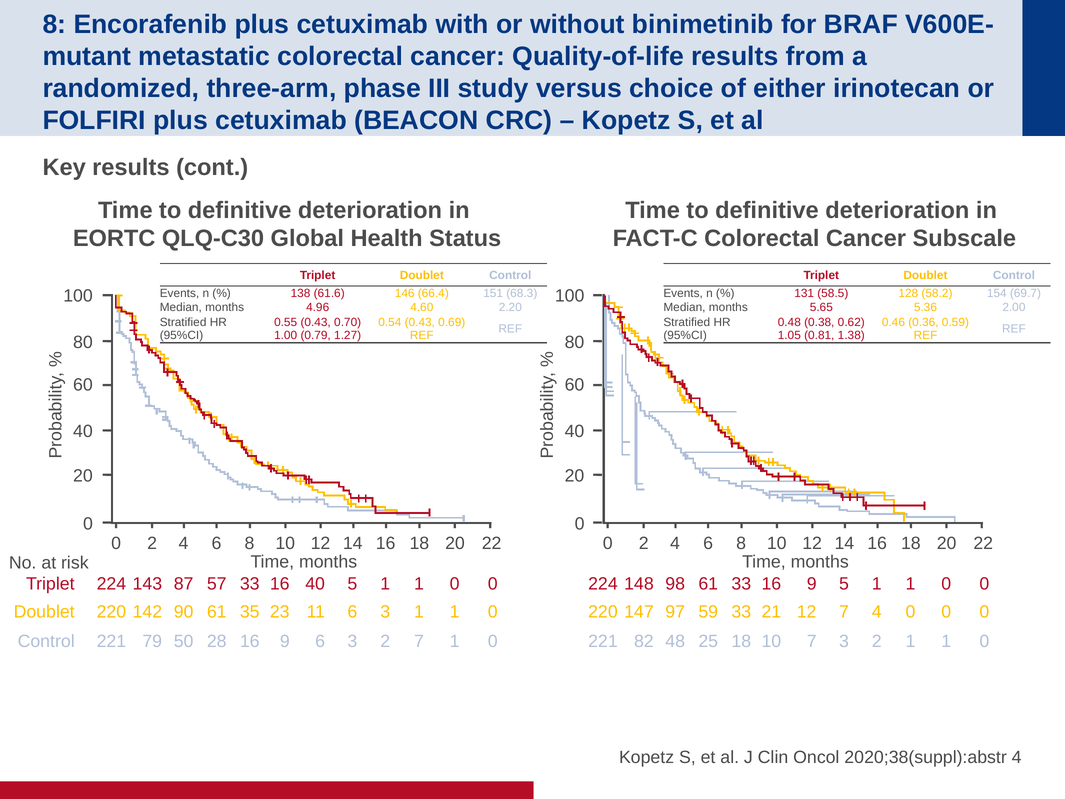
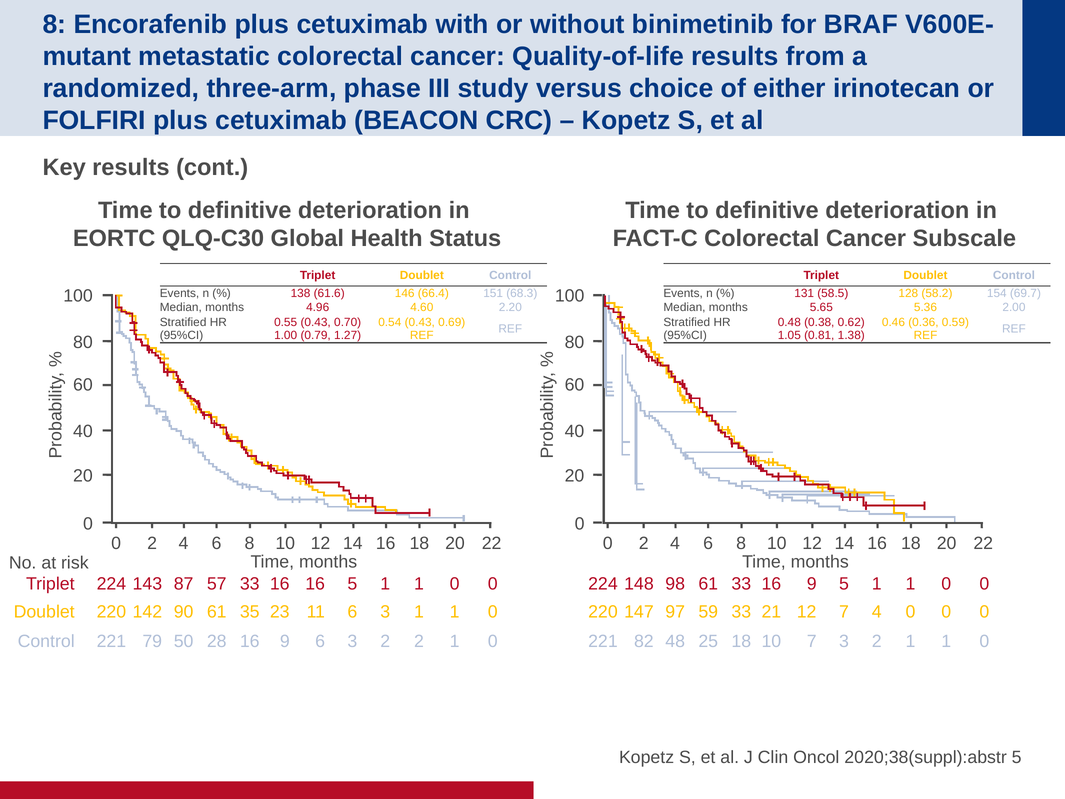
16 40: 40 -> 16
2 7: 7 -> 2
2020;38(suppl):abstr 4: 4 -> 5
